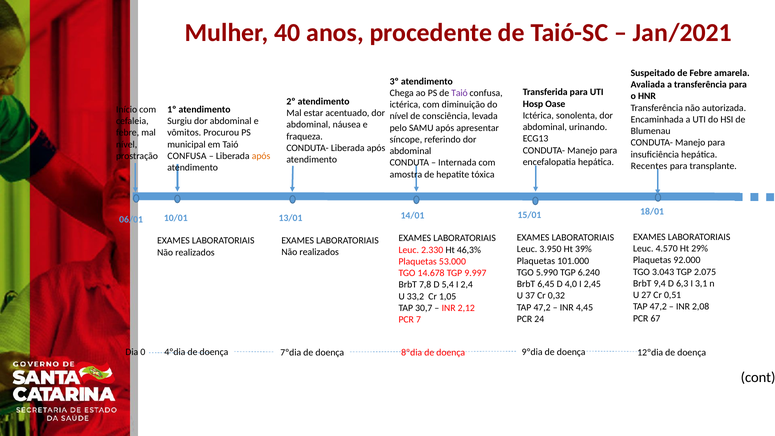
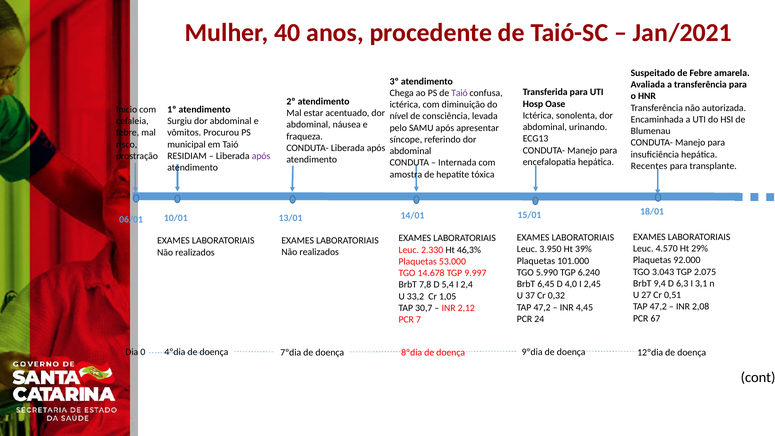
nível at (127, 144): nível -> risco
CONFUSA at (187, 156): CONFUSA -> RESIDIAM
após at (261, 156) colour: orange -> purple
